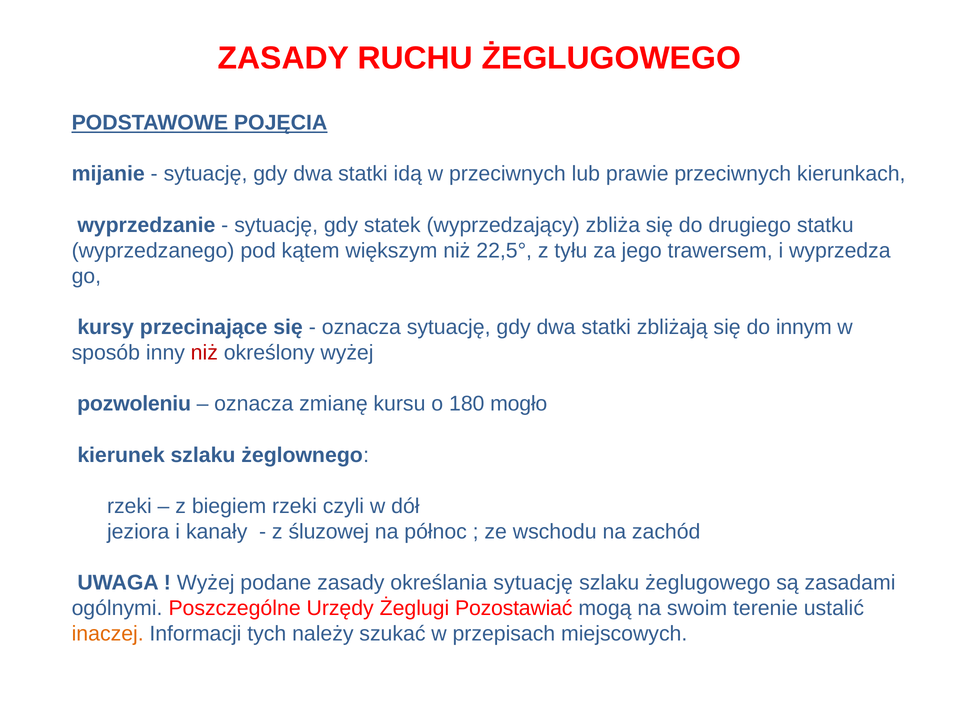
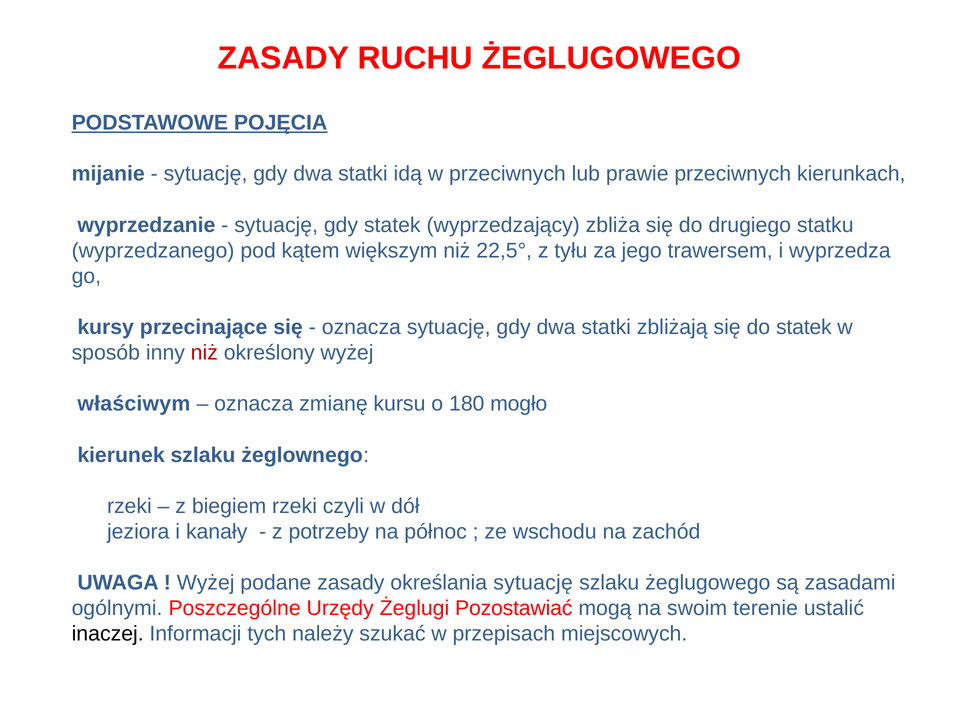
do innym: innym -> statek
pozwoleniu: pozwoleniu -> właściwym
śluzowej: śluzowej -> potrzeby
inaczej colour: orange -> black
